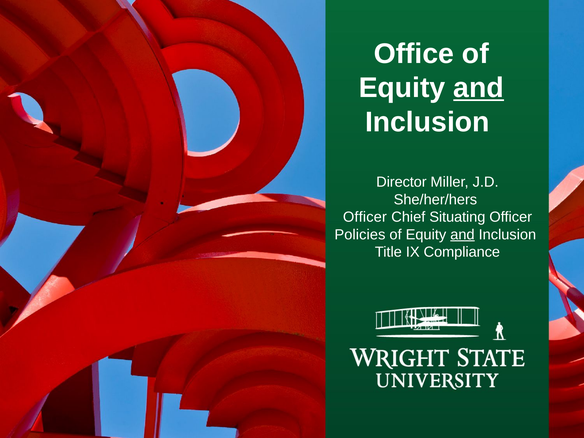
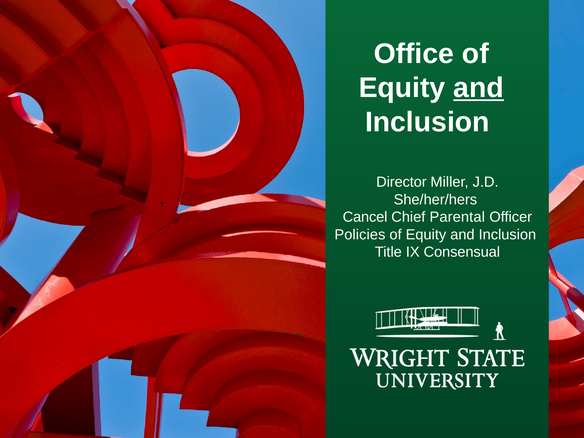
Officer at (365, 217): Officer -> Cancel
Situating: Situating -> Parental
and at (462, 235) underline: present -> none
Compliance: Compliance -> Consensual
